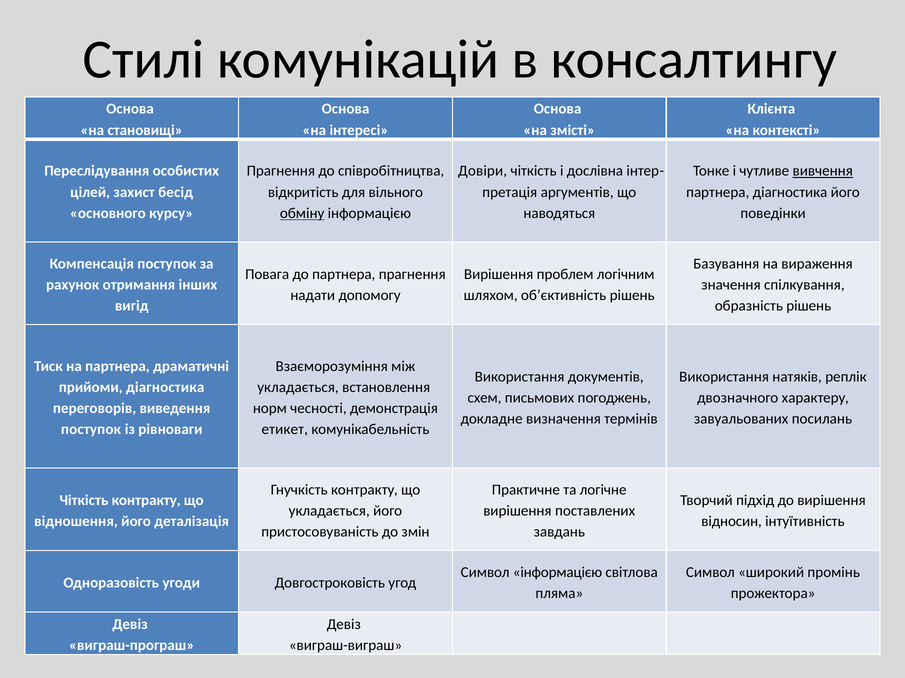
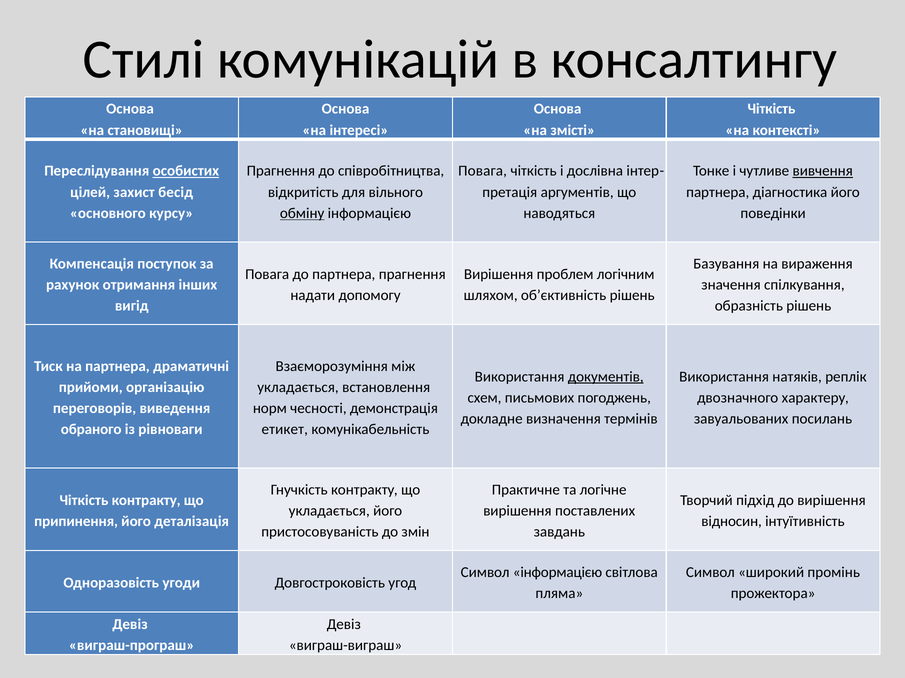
Клієнта at (771, 109): Клієнта -> Чіткість
особистих underline: none -> present
Довіри at (483, 171): Довіри -> Повага
документів underline: none -> present
прийоми діагностика: діагностика -> організацію
поступок at (91, 430): поступок -> обраного
відношення: відношення -> припинення
